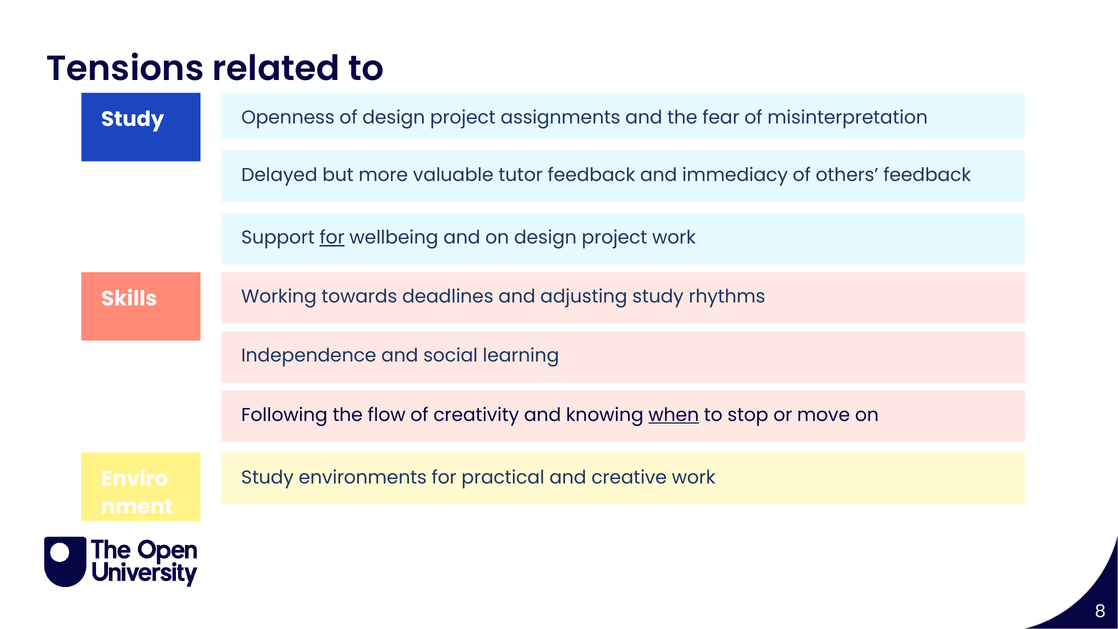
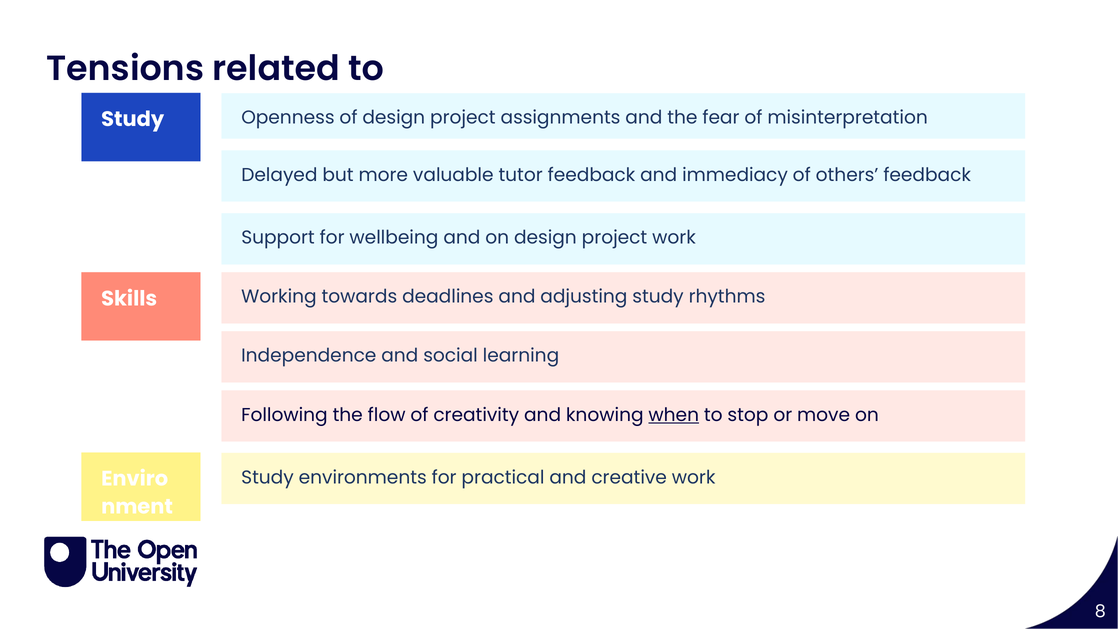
for at (332, 238) underline: present -> none
